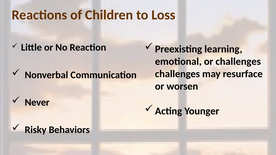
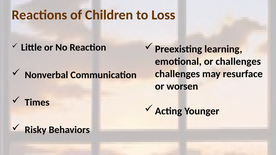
Never: Never -> Times
